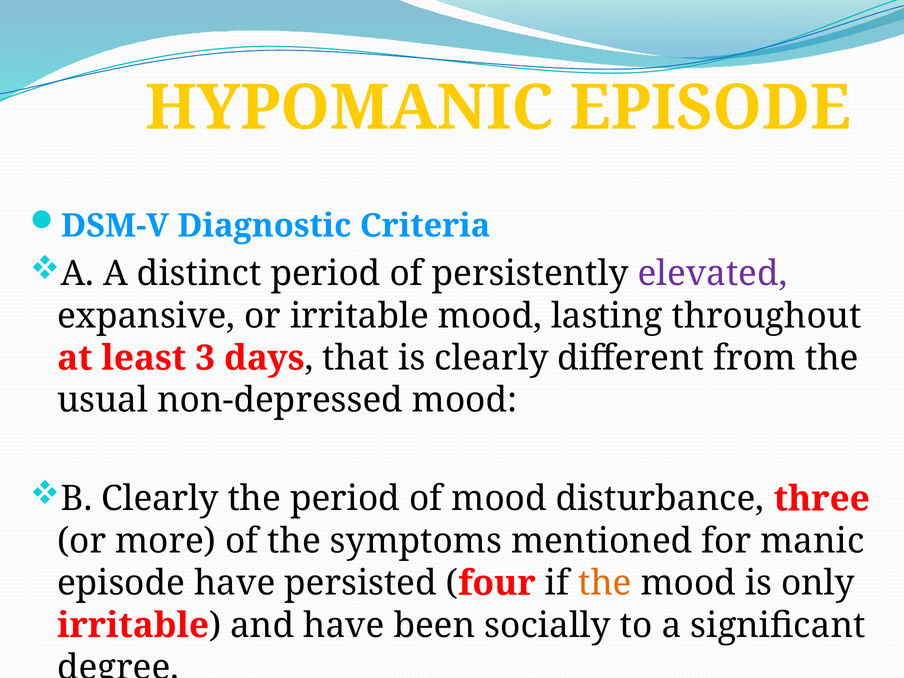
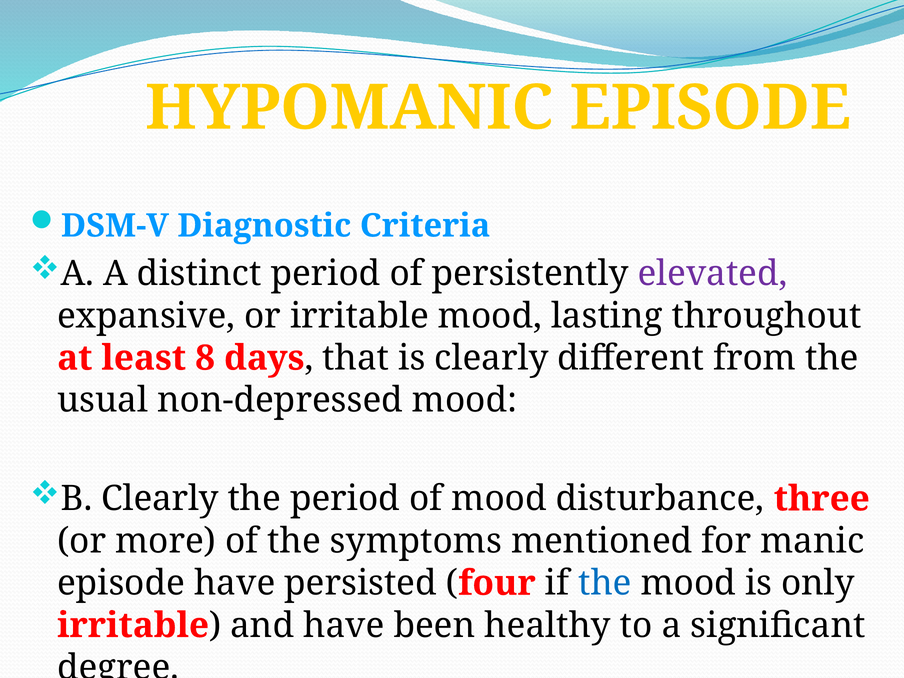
3: 3 -> 8
the at (605, 583) colour: orange -> blue
socially: socially -> healthy
